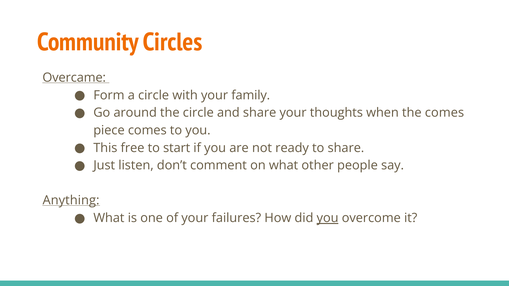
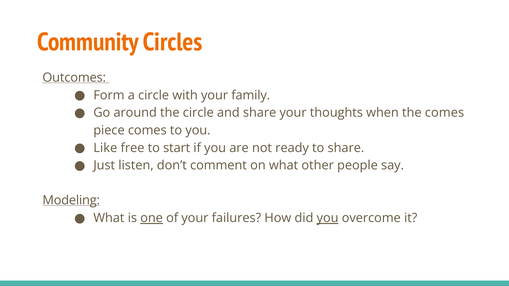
Overcame: Overcame -> Outcomes
This: This -> Like
Anything: Anything -> Modeling
one underline: none -> present
